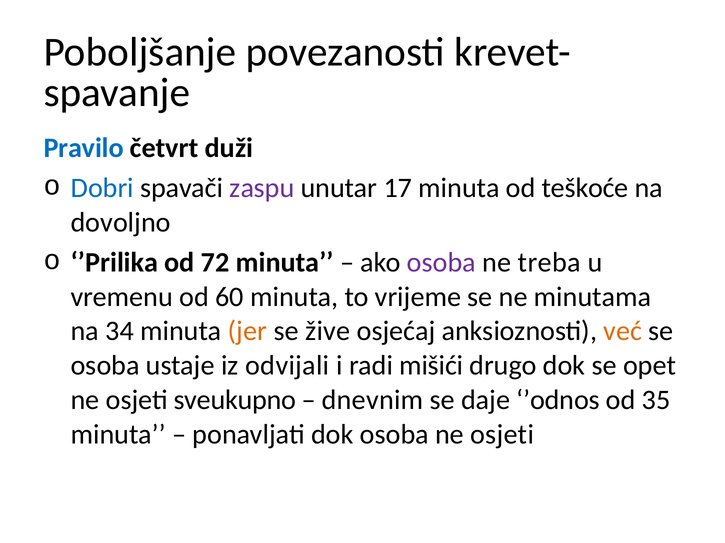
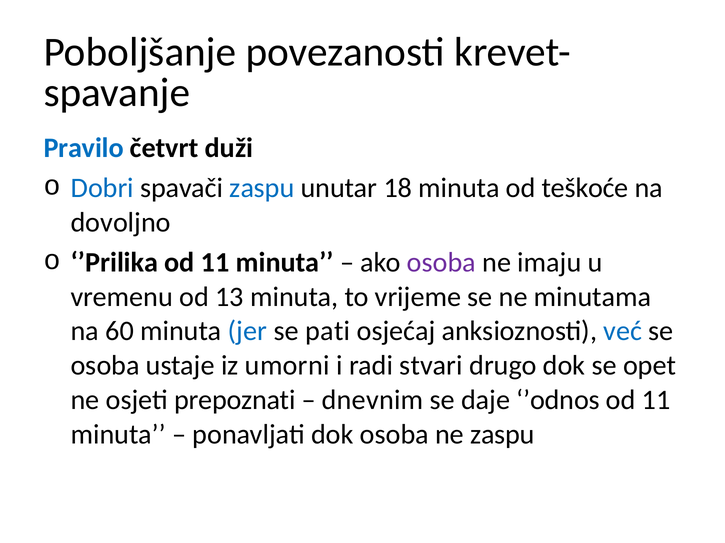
zaspu at (262, 188) colour: purple -> blue
17: 17 -> 18
’Prilika od 72: 72 -> 11
treba: treba -> imaju
60: 60 -> 13
34: 34 -> 60
jer colour: orange -> blue
žive: žive -> pati
već colour: orange -> blue
odvijali: odvijali -> umorni
mišići: mišići -> stvari
sveukupno: sveukupno -> prepoznati
35 at (656, 400): 35 -> 11
osoba ne osjeti: osjeti -> zaspu
